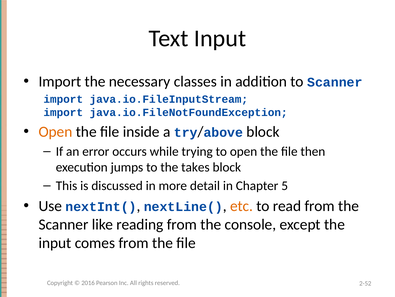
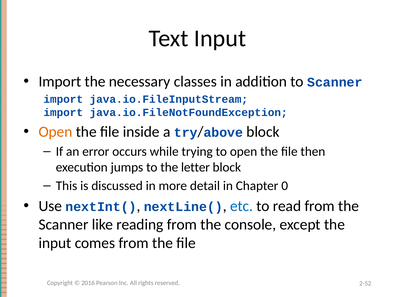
takes: takes -> letter
5: 5 -> 0
etc colour: orange -> blue
